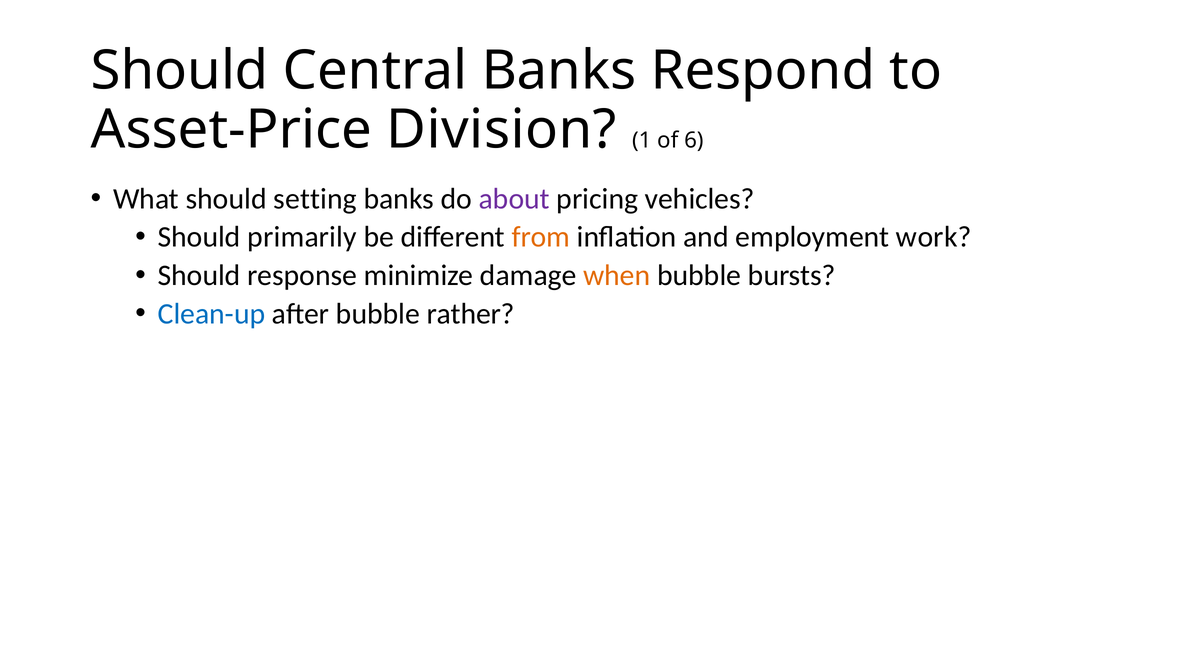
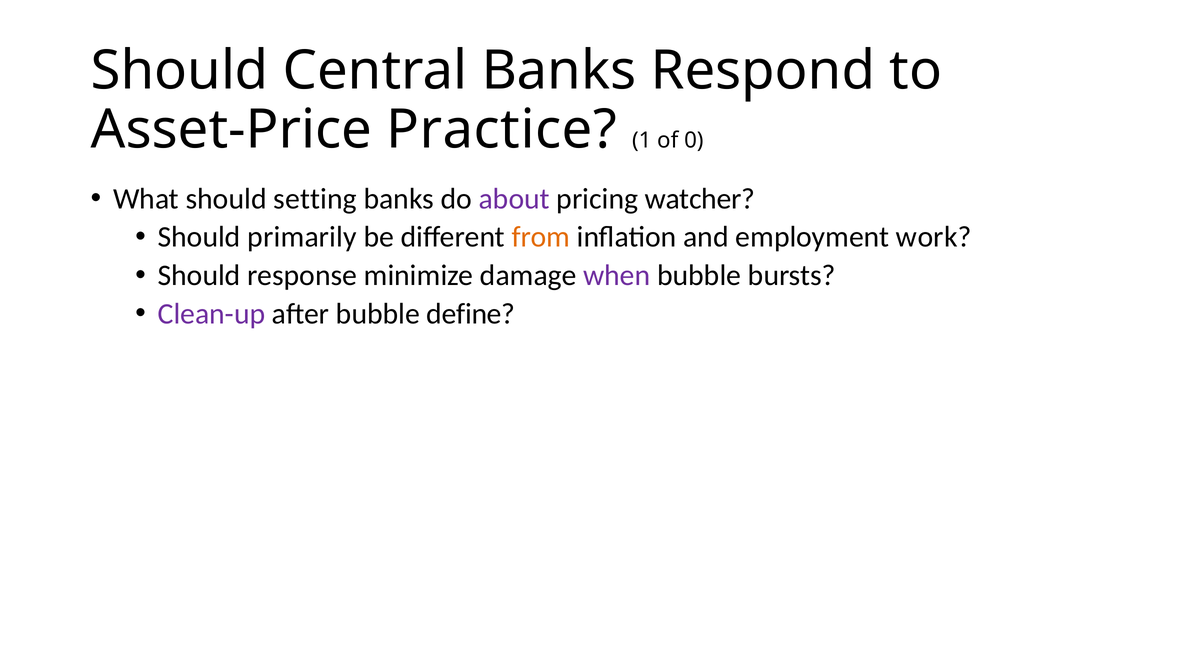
Division: Division -> Practice
6: 6 -> 0
vehicles: vehicles -> watcher
when colour: orange -> purple
Clean-up colour: blue -> purple
rather: rather -> define
